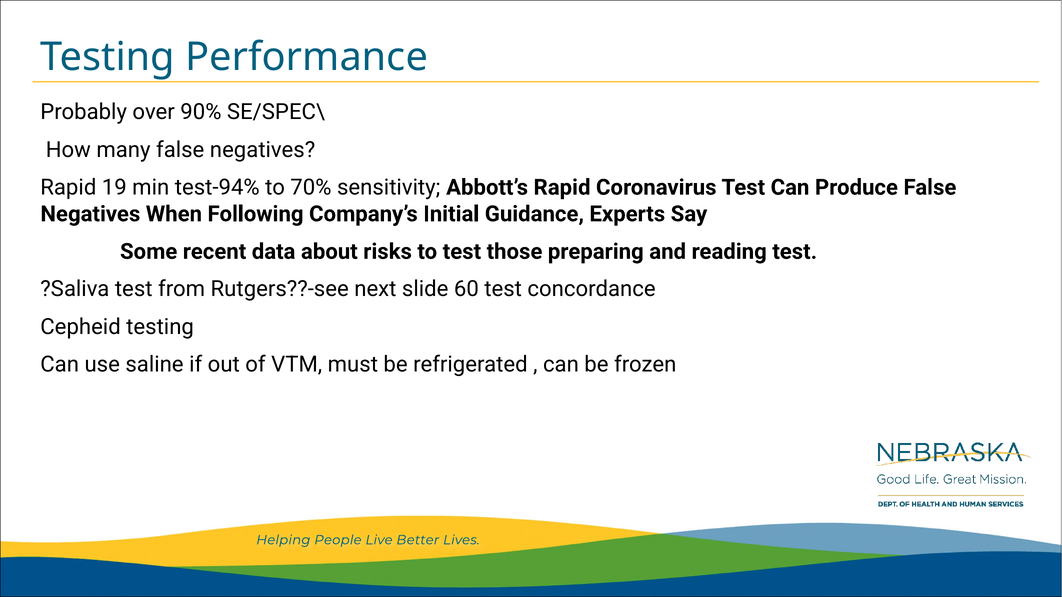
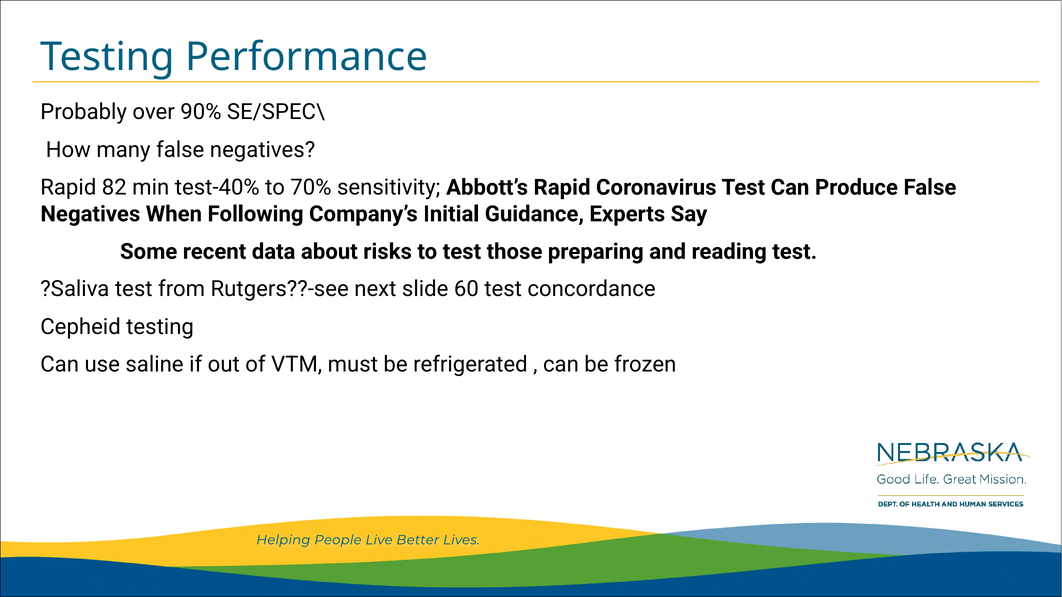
19: 19 -> 82
test-94%: test-94% -> test-40%
